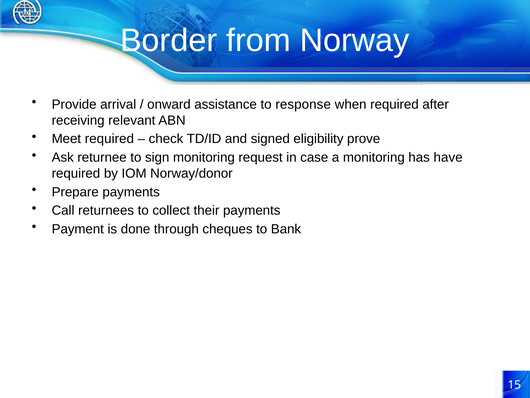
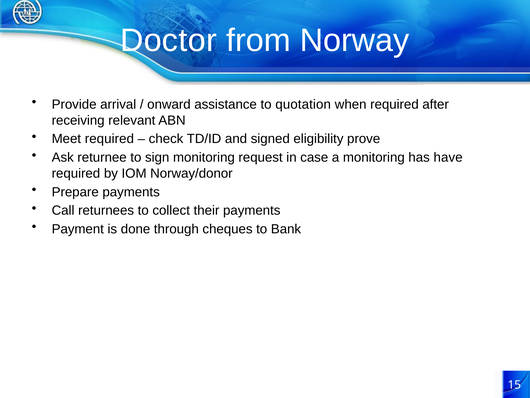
Border: Border -> Doctor
response: response -> quotation
